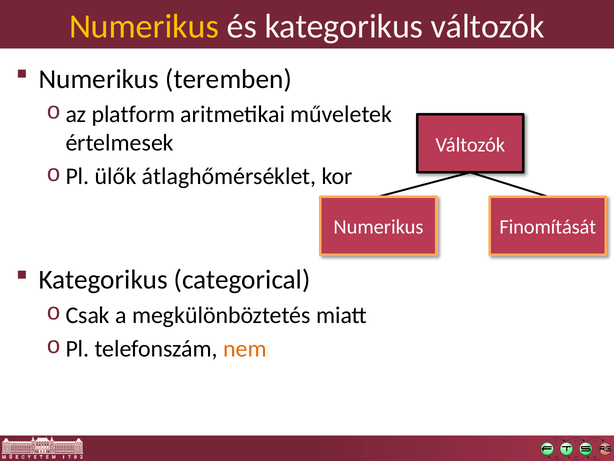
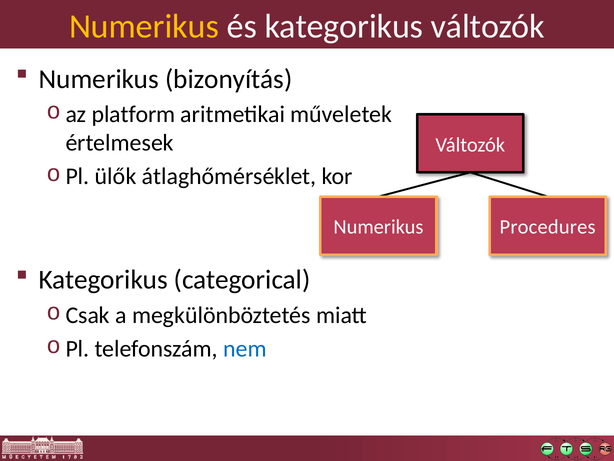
teremben: teremben -> bizonyítás
Finomítását: Finomítását -> Procedures
nem colour: orange -> blue
